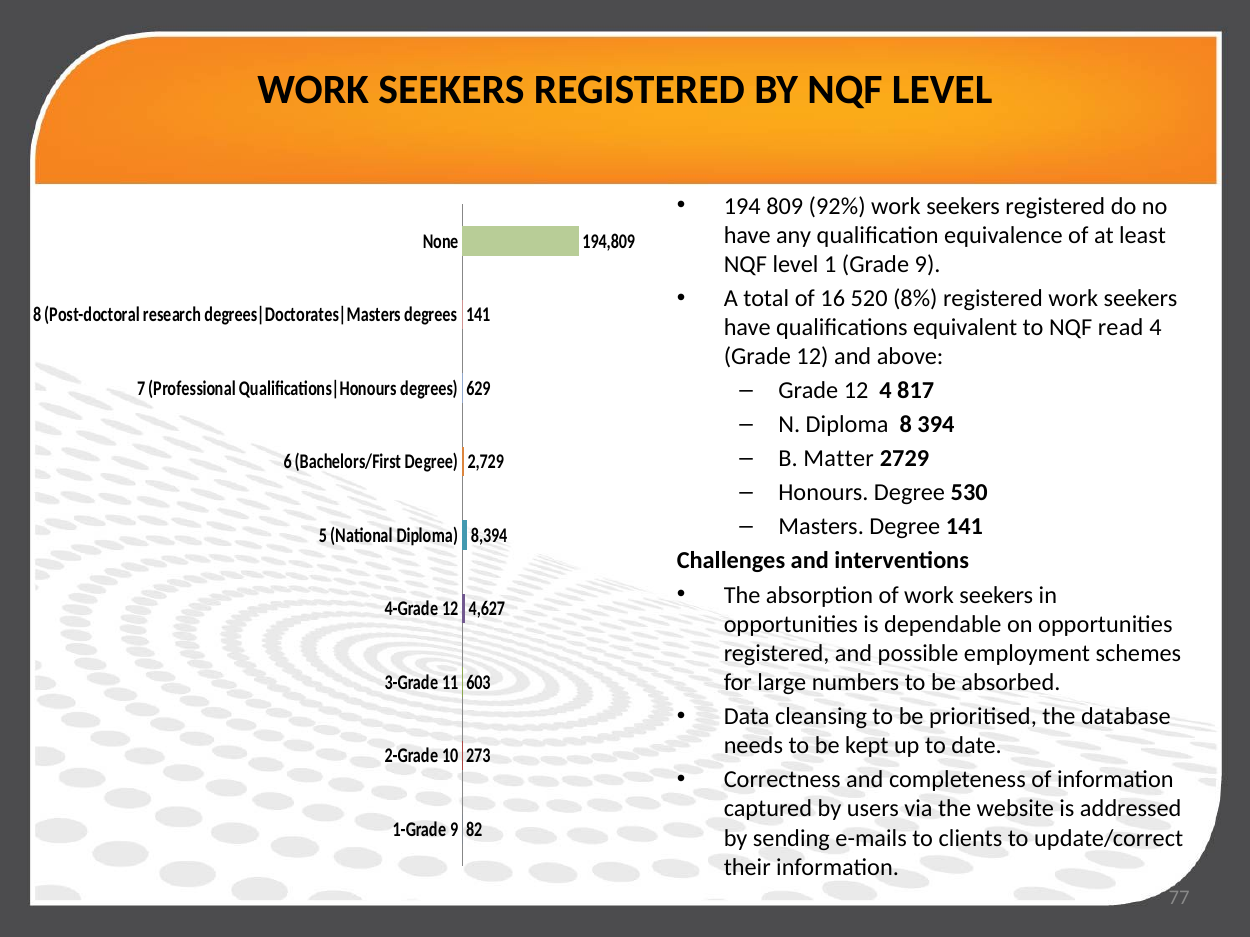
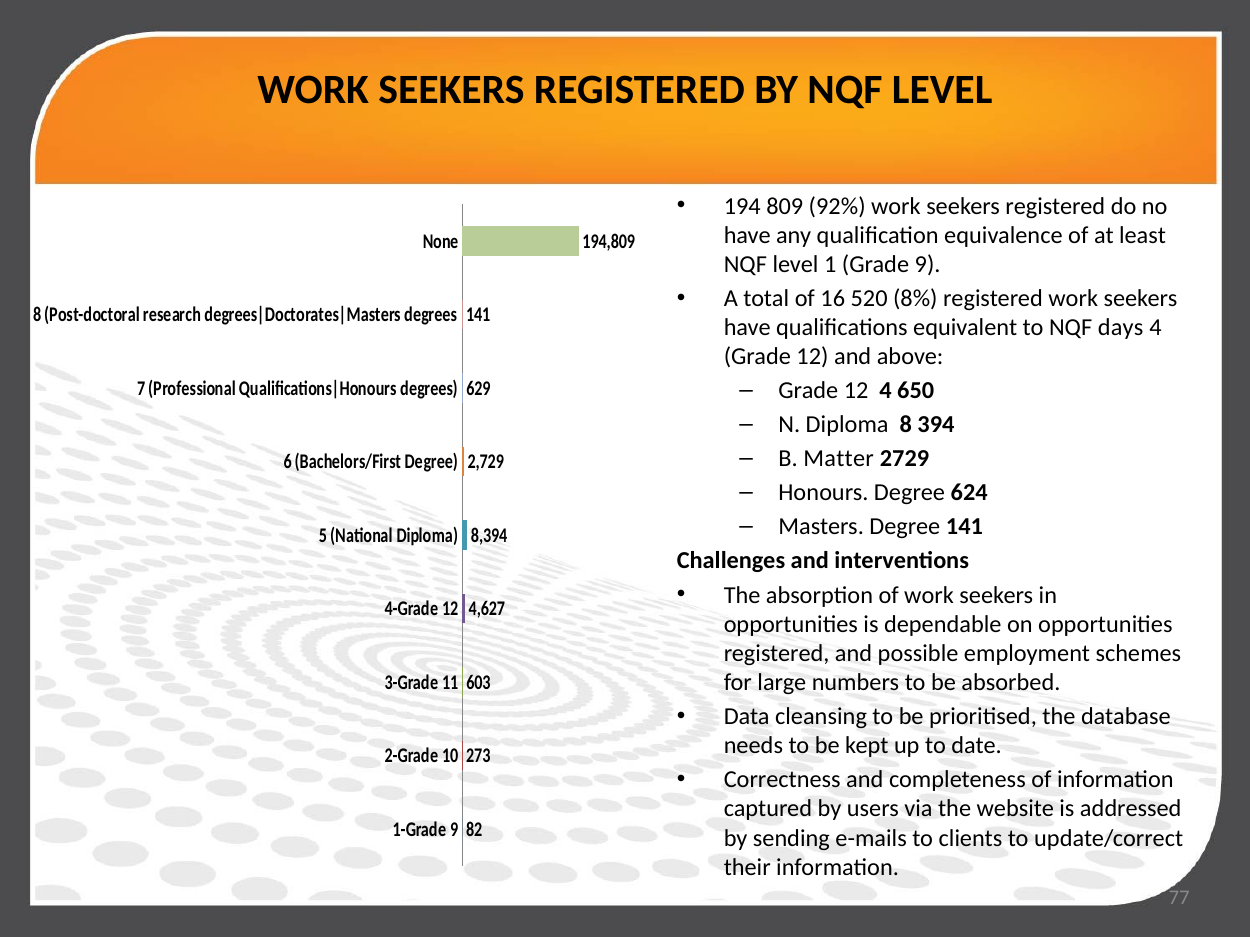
read: read -> days
817: 817 -> 650
530: 530 -> 624
